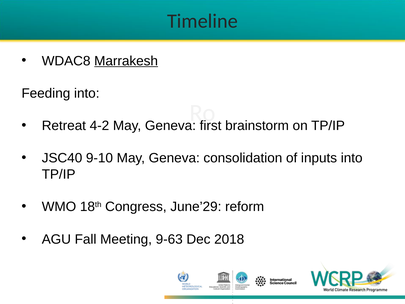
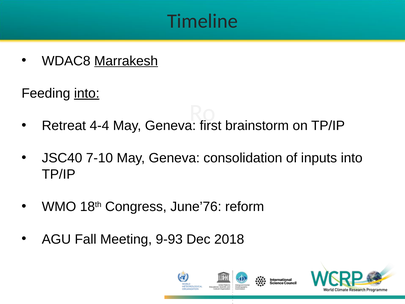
into at (87, 93) underline: none -> present
4-2: 4-2 -> 4-4
9-10: 9-10 -> 7-10
June’29: June’29 -> June’76
9-63: 9-63 -> 9-93
